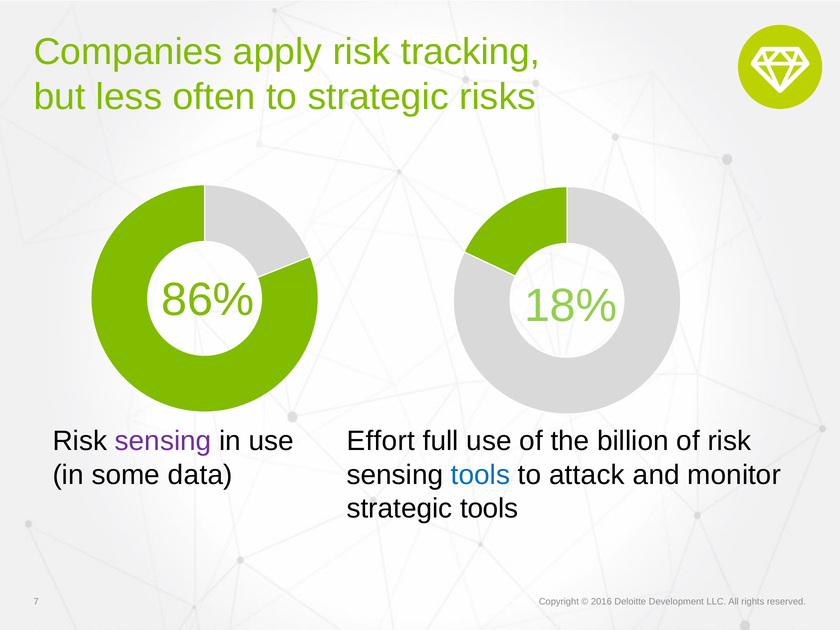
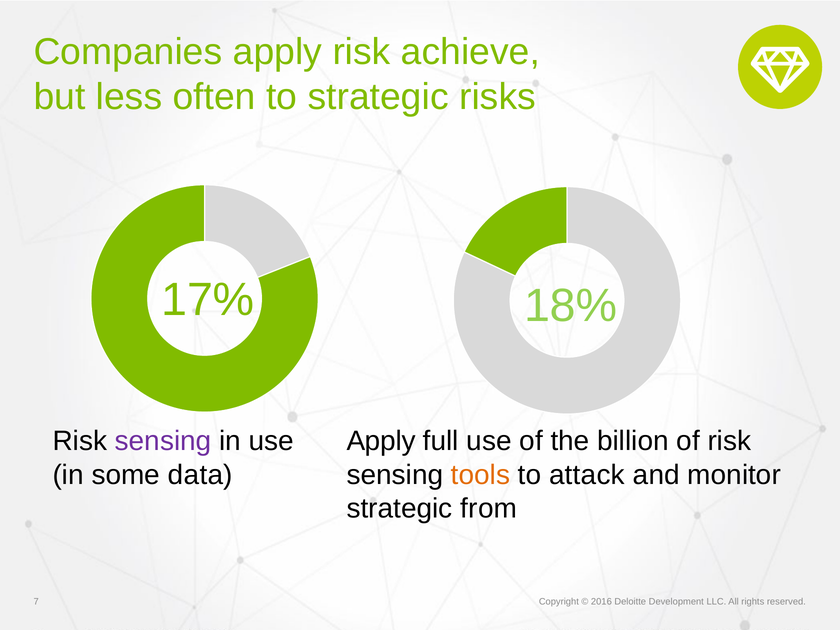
tracking: tracking -> achieve
86%: 86% -> 17%
Effort at (381, 441): Effort -> Apply
tools at (481, 475) colour: blue -> orange
strategic tools: tools -> from
